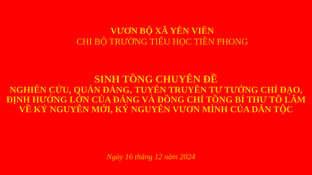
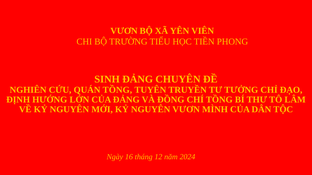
SINH TỒNG: TỒNG -> ĐẢNG
QUÁN ĐẢNG: ĐẢNG -> TỒNG
